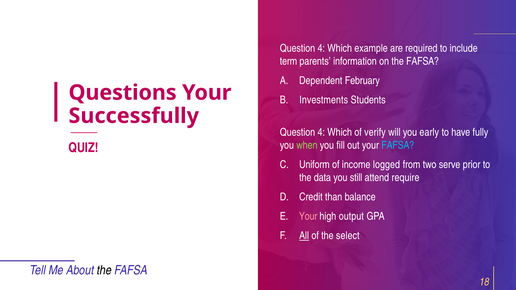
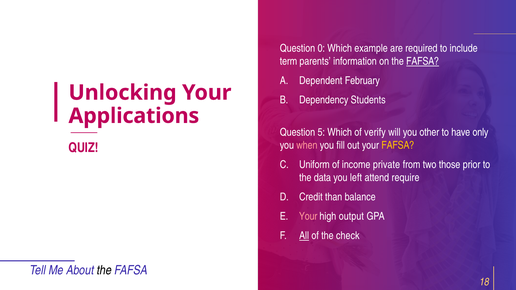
4 at (321, 48): 4 -> 0
FAFSA at (423, 61) underline: none -> present
Questions: Questions -> Unlocking
Investments: Investments -> Dependency
Successfully: Successfully -> Applications
4 at (321, 132): 4 -> 5
early: early -> other
fully: fully -> only
when colour: light green -> pink
FAFSA at (398, 145) colour: light blue -> yellow
logged: logged -> private
serve: serve -> those
still: still -> left
select: select -> check
